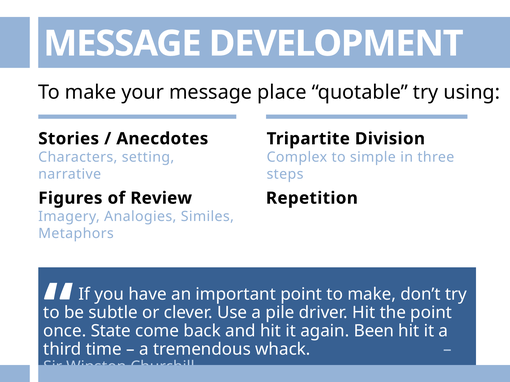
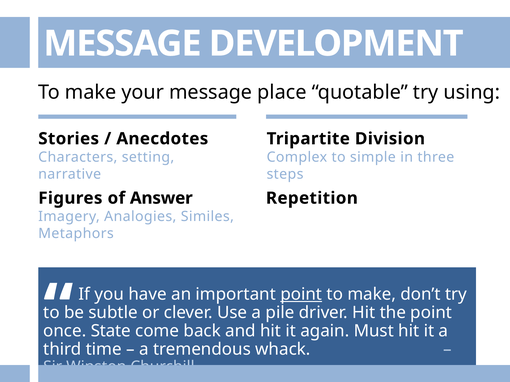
Review: Review -> Answer
point at (301, 295) underline: none -> present
Been: Been -> Must
